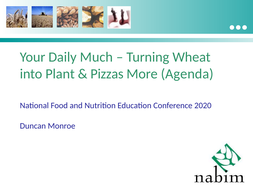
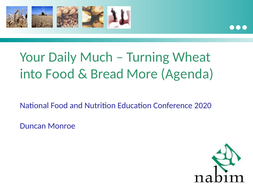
into Plant: Plant -> Food
Pizzas: Pizzas -> Bread
